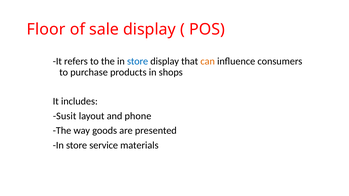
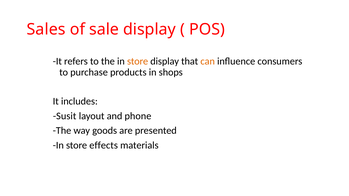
Floor: Floor -> Sales
store at (138, 61) colour: blue -> orange
service: service -> effects
